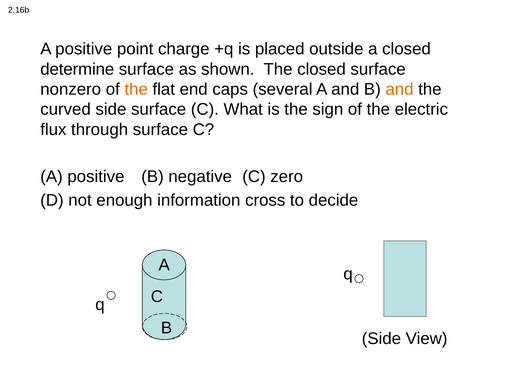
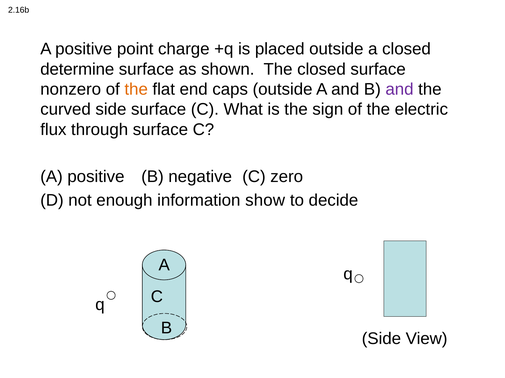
caps several: several -> outside
and at (400, 89) colour: orange -> purple
cross: cross -> show
